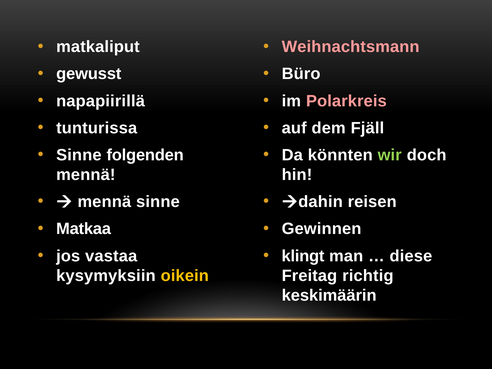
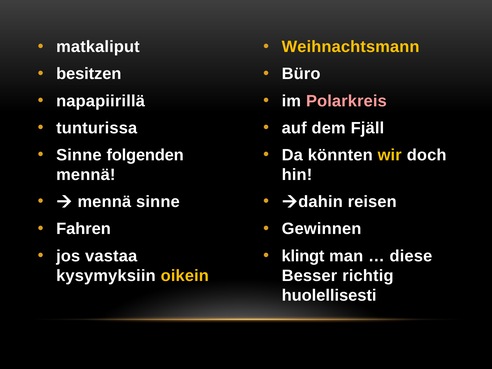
Weihnachtsmann colour: pink -> yellow
gewusst: gewusst -> besitzen
wir colour: light green -> yellow
Matkaa: Matkaa -> Fahren
Freitag: Freitag -> Besser
keskimäärin: keskimäärin -> huolellisesti
